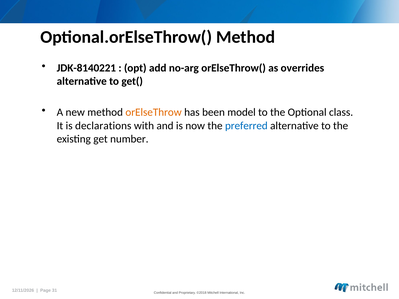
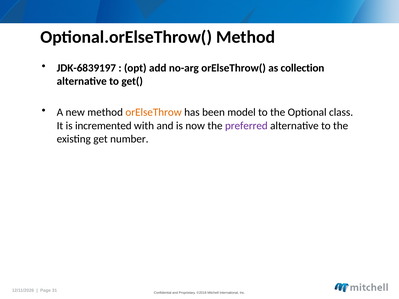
JDK-8140221: JDK-8140221 -> JDK-6839197
overrides: overrides -> collection
declarations: declarations -> incremented
preferred colour: blue -> purple
